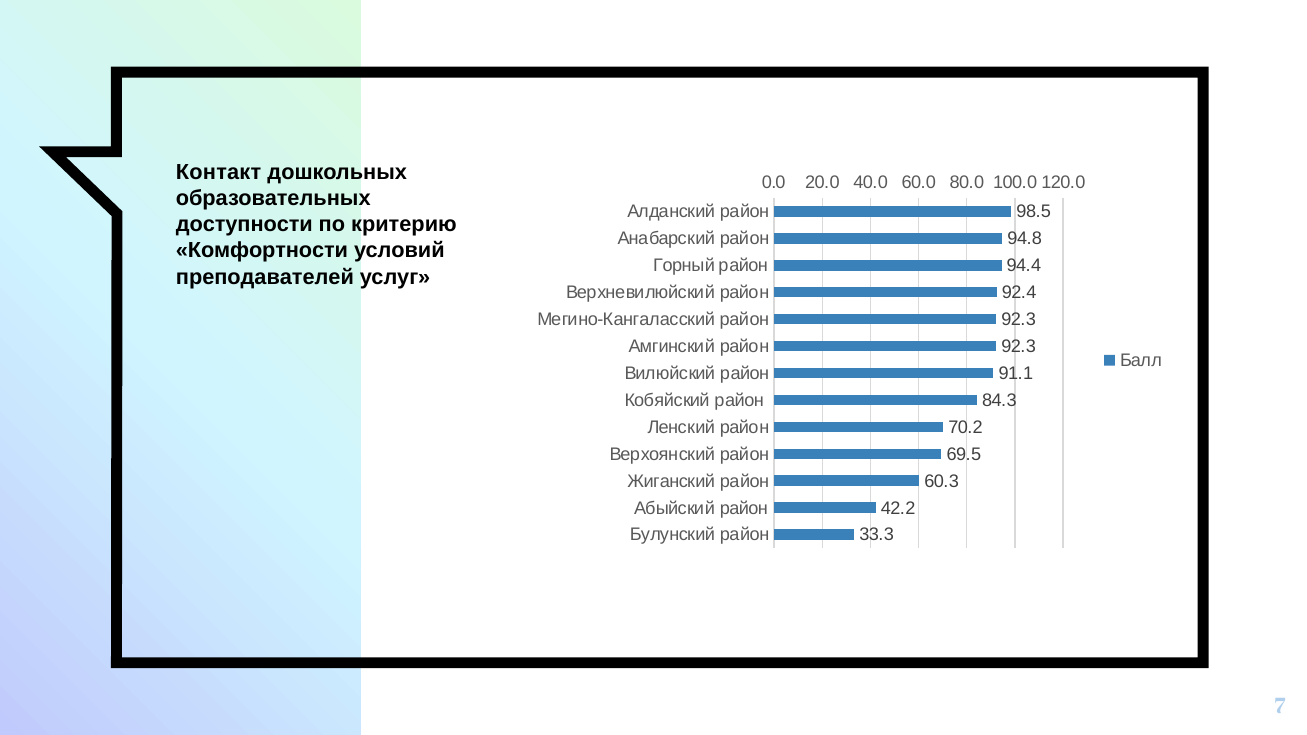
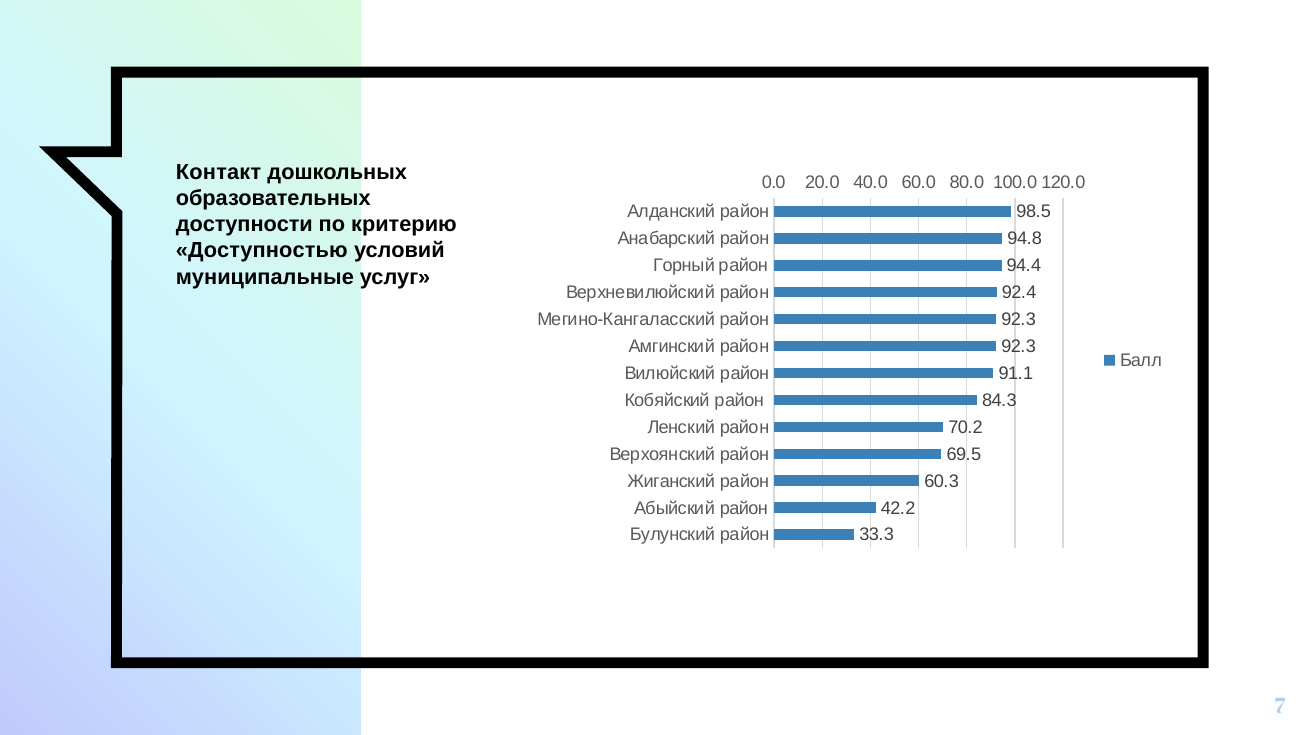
Комфортности: Комфортности -> Доступностью
преподавателей: преподавателей -> муниципальные
